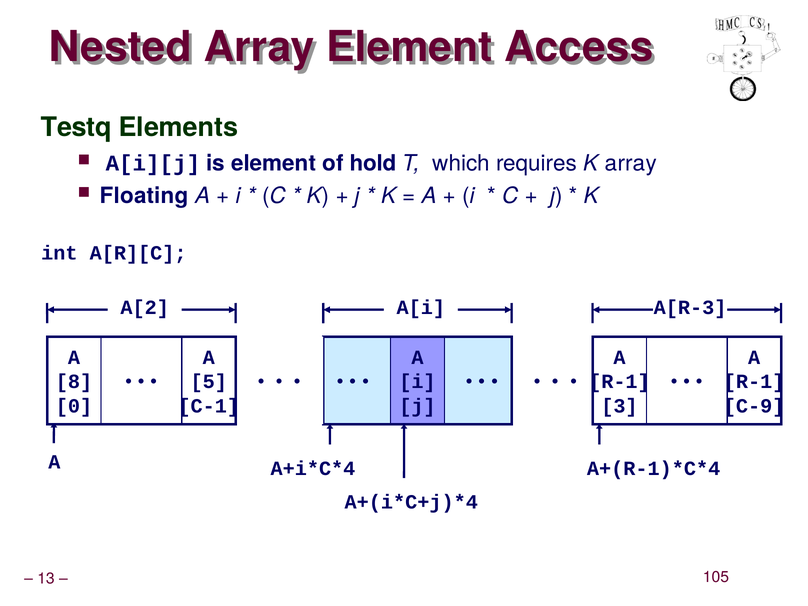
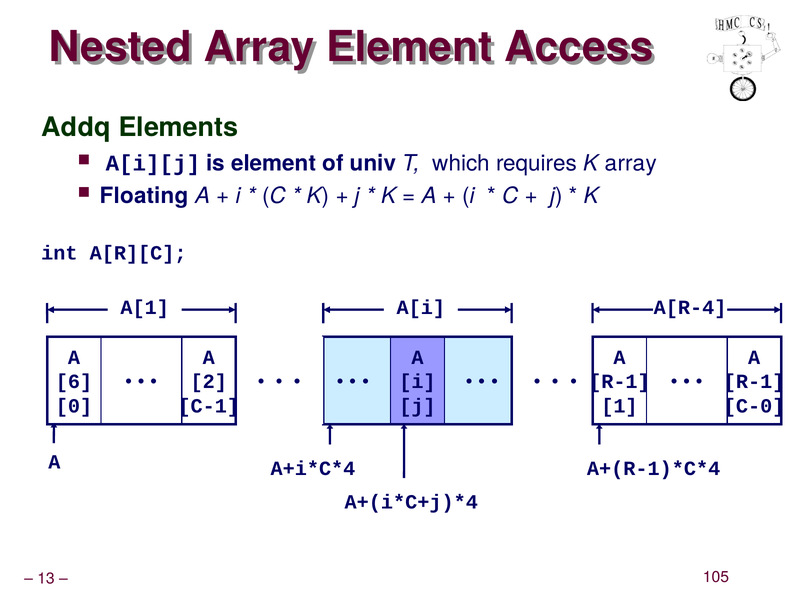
Testq: Testq -> Addq
hold: hold -> univ
A[2: A[2 -> A[1
A[R-3: A[R-3 -> A[R-4
8: 8 -> 6
5: 5 -> 2
3: 3 -> 1
C-9: C-9 -> C-0
